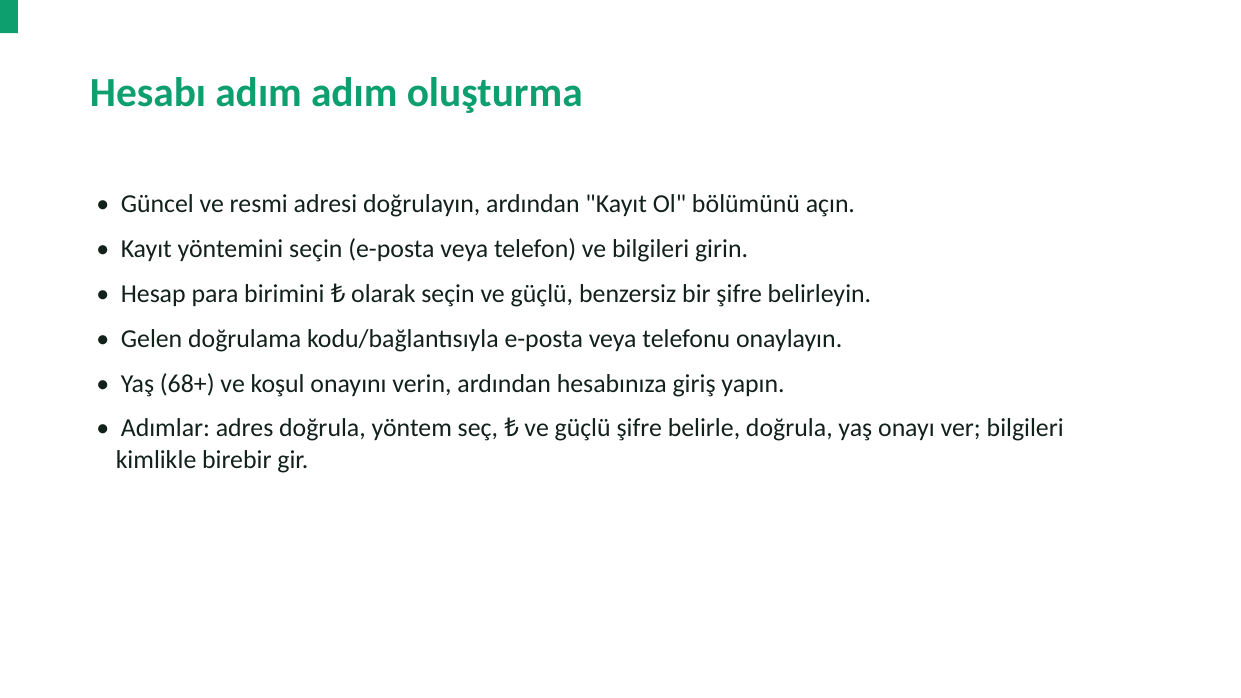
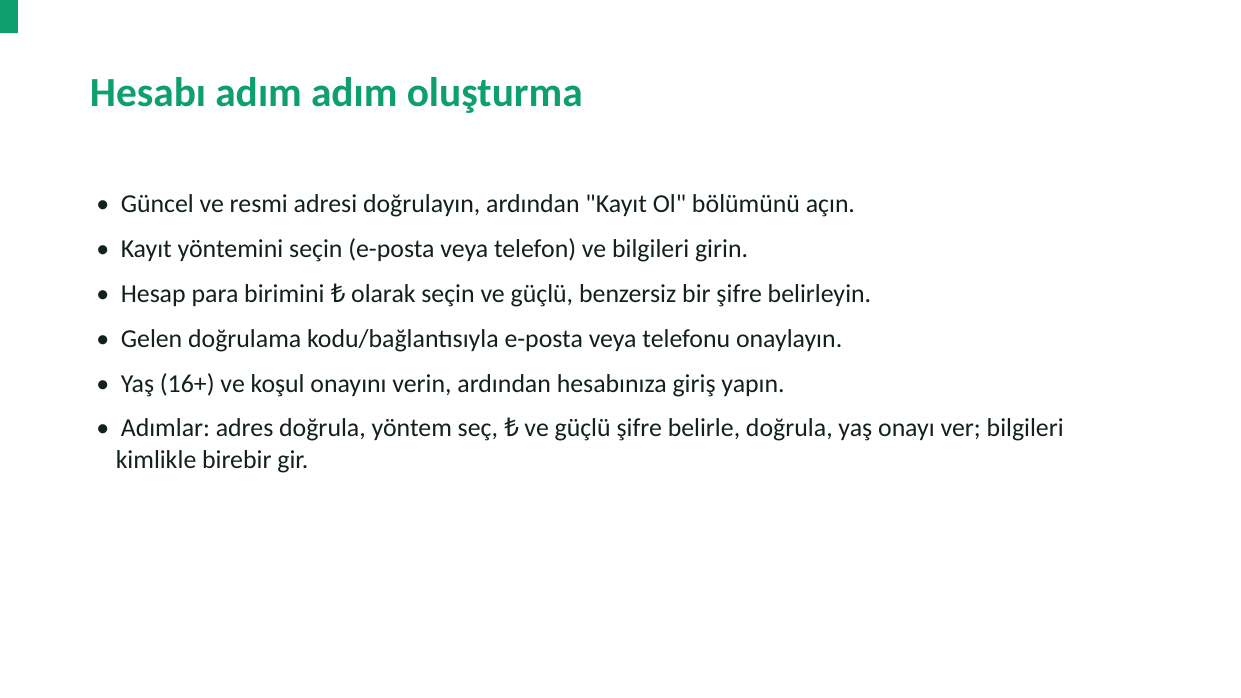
68+: 68+ -> 16+
